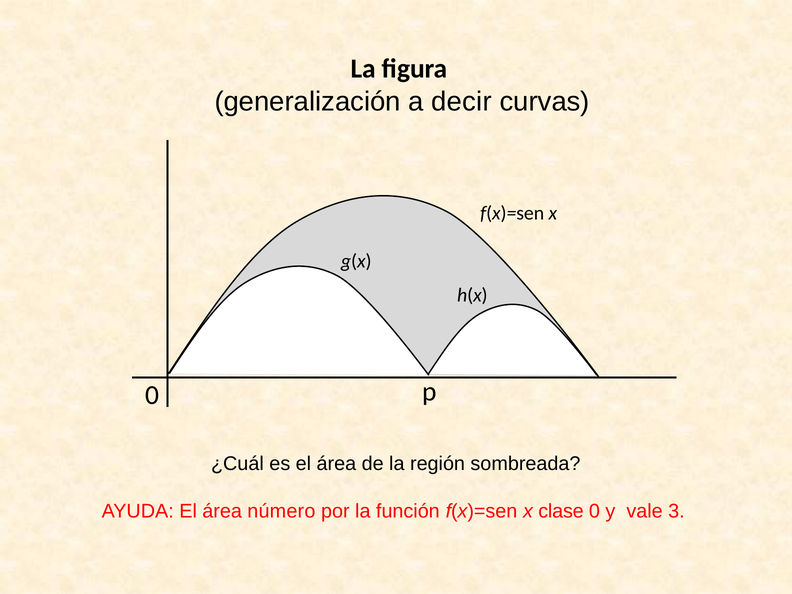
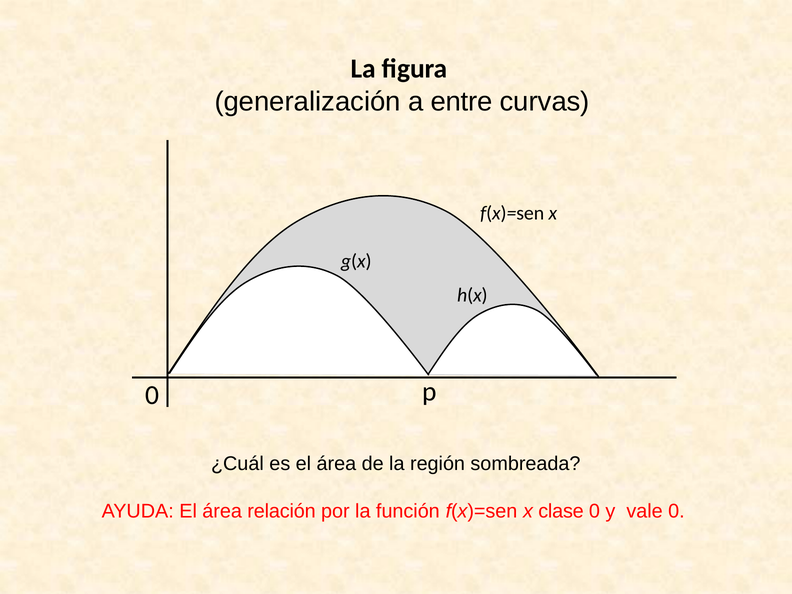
decir: decir -> entre
número: número -> relación
vale 3: 3 -> 0
